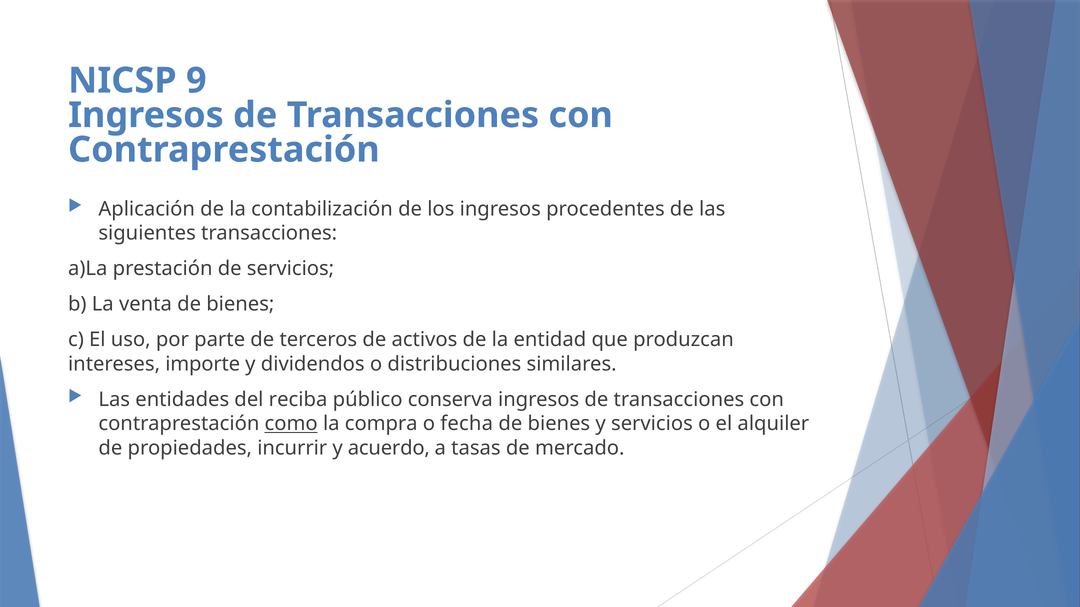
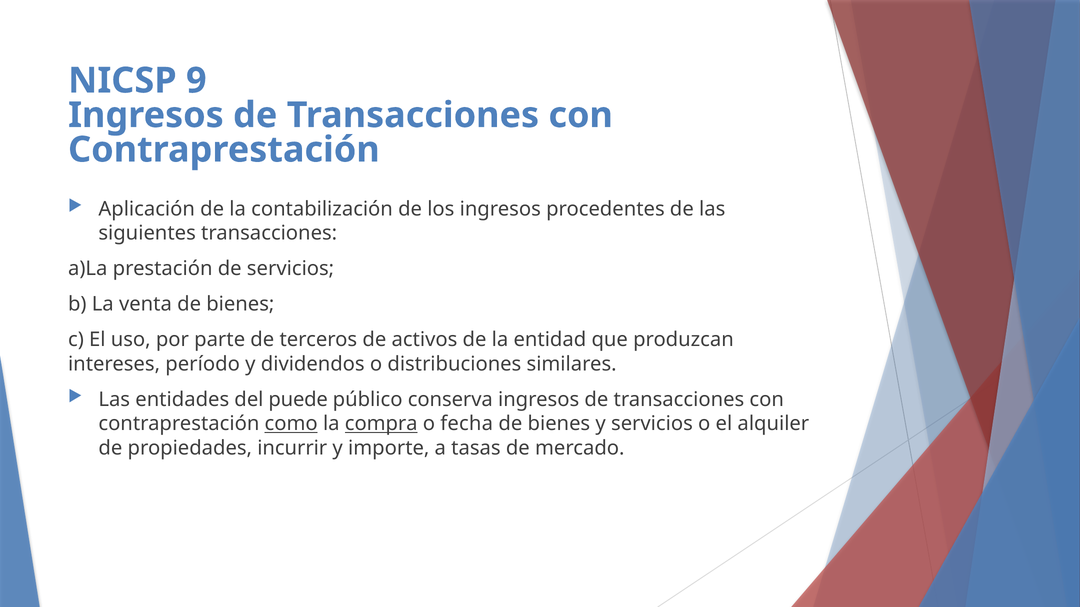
importe: importe -> período
reciba: reciba -> puede
compra underline: none -> present
acuerdo: acuerdo -> importe
